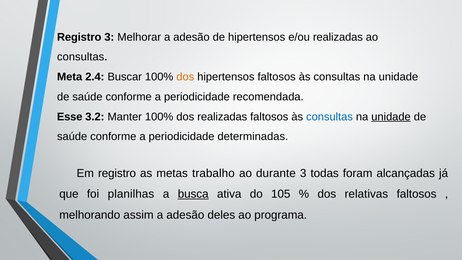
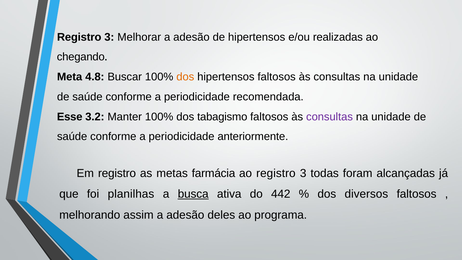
consultas at (81, 57): consultas -> chegando
2.4: 2.4 -> 4.8
dos realizadas: realizadas -> tabagismo
consultas at (330, 117) colour: blue -> purple
unidade at (391, 117) underline: present -> none
determinadas: determinadas -> anteriormente
trabalho: trabalho -> farmácia
ao durante: durante -> registro
105: 105 -> 442
relativas: relativas -> diversos
